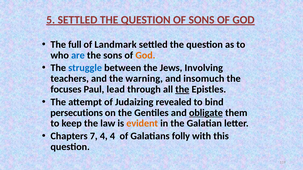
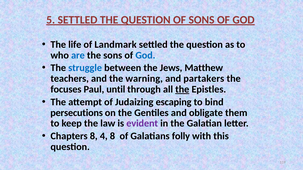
full: full -> life
God at (145, 55) colour: orange -> blue
Involving: Involving -> Matthew
insomuch: insomuch -> partakers
lead: lead -> until
revealed: revealed -> escaping
obligate underline: present -> none
evident colour: orange -> purple
Chapters 7: 7 -> 8
4 4: 4 -> 8
